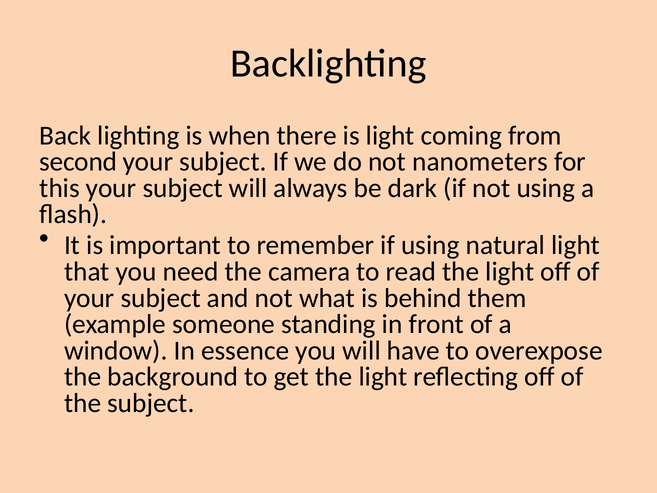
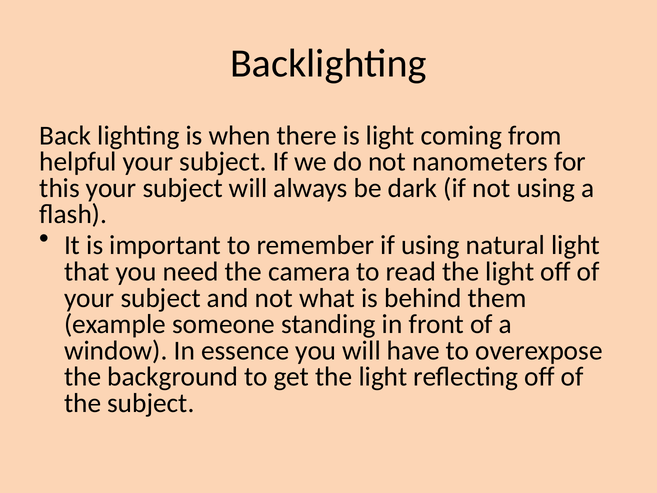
second: second -> helpful
